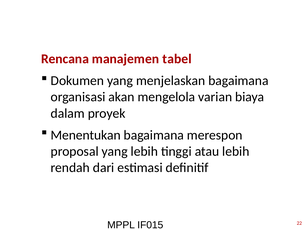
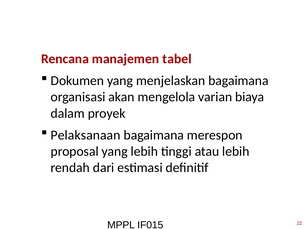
Menentukan: Menentukan -> Pelaksanaan
